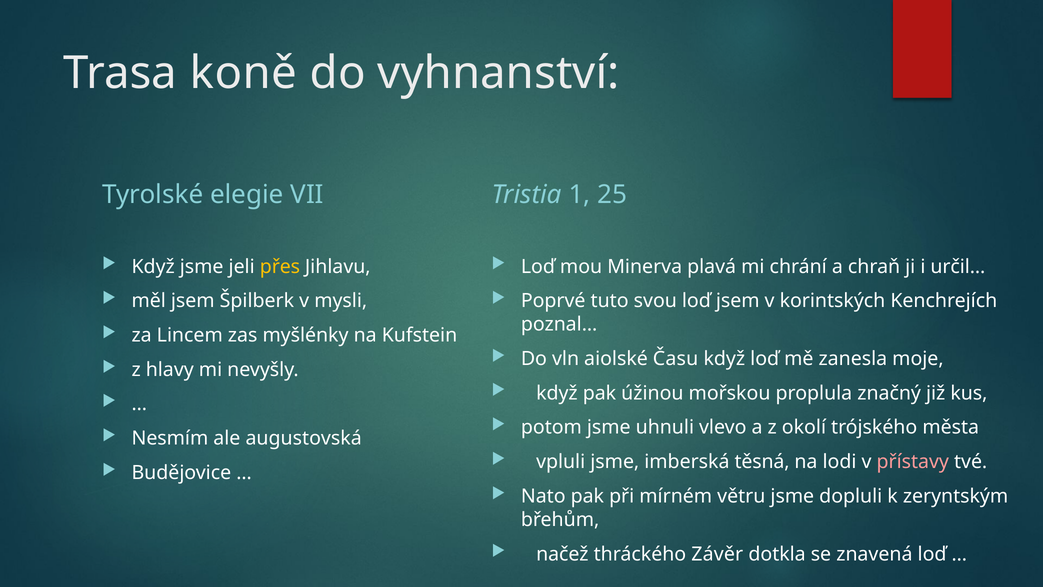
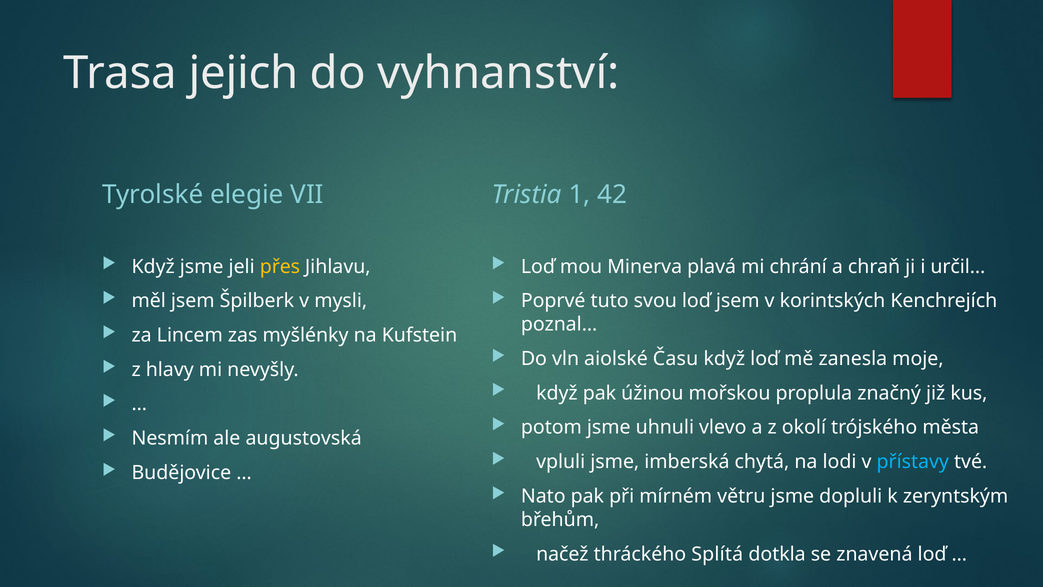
koně: koně -> jejich
25: 25 -> 42
těsná: těsná -> chytá
přístavy colour: pink -> light blue
Závěr: Závěr -> Splítá
